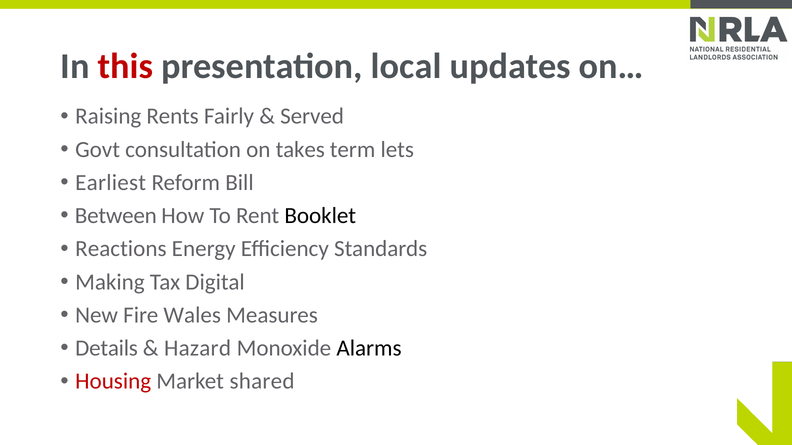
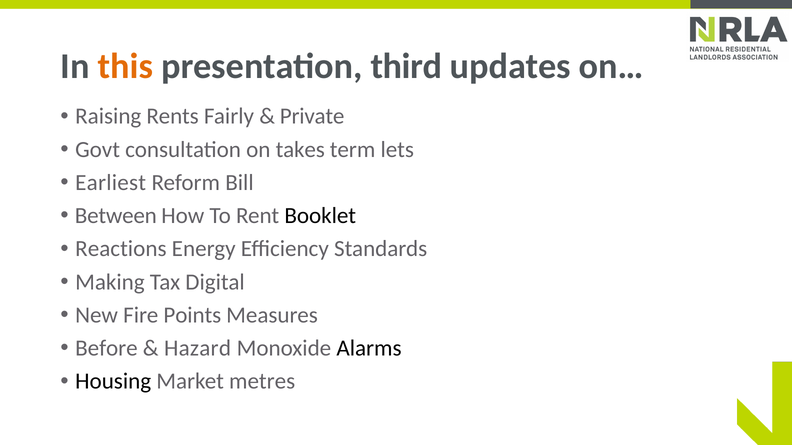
this colour: red -> orange
local: local -> third
Served: Served -> Private
Wales: Wales -> Points
Details: Details -> Before
Housing colour: red -> black
shared: shared -> metres
